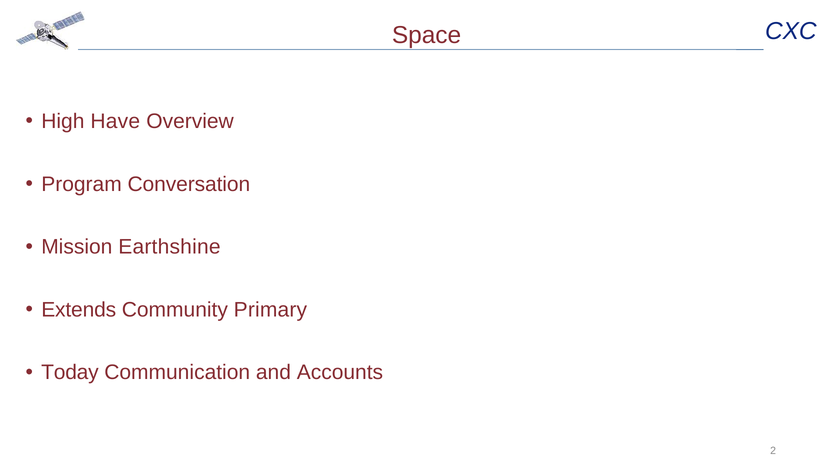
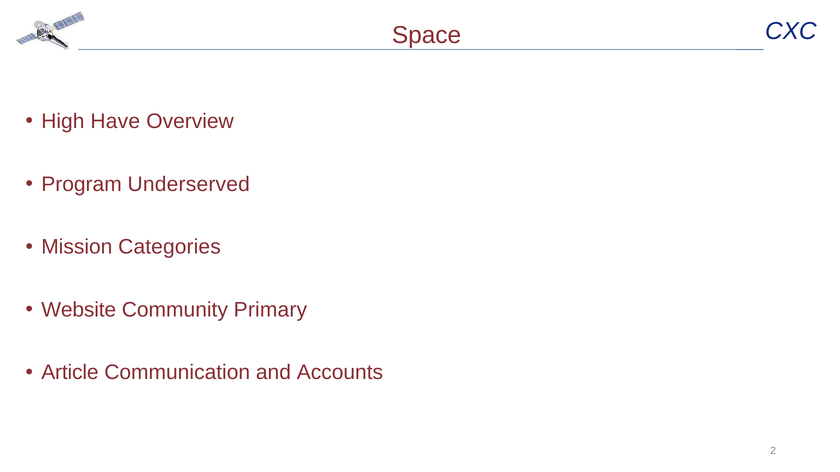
Conversation: Conversation -> Underserved
Earthshine: Earthshine -> Categories
Extends: Extends -> Website
Today: Today -> Article
